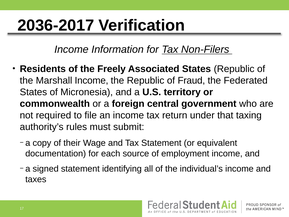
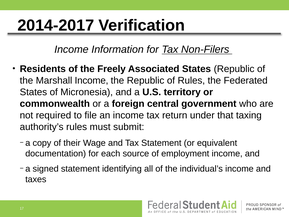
2036-2017: 2036-2017 -> 2014-2017
of Fraud: Fraud -> Rules
